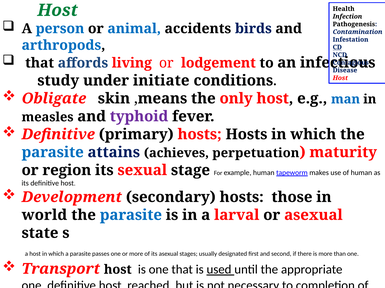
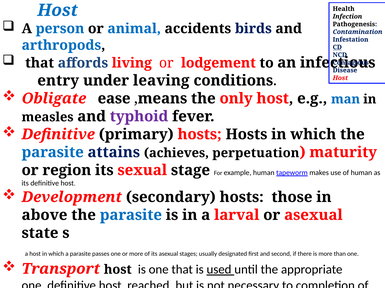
Host at (58, 10) colour: green -> blue
study: study -> entry
initiate: initiate -> leaving
skin: skin -> ease
world: world -> above
